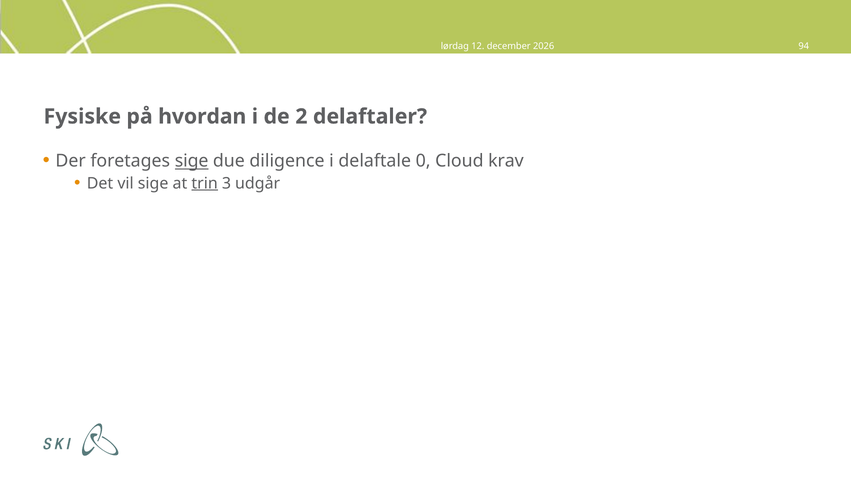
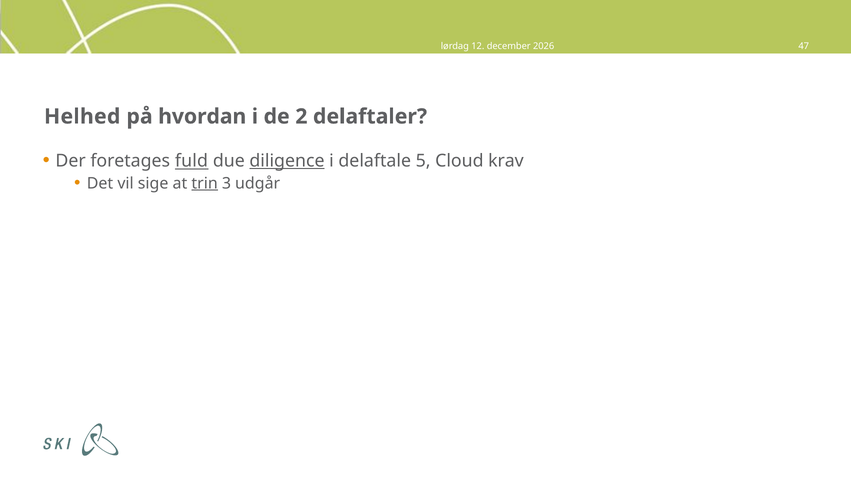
94: 94 -> 47
Fysiske: Fysiske -> Helhed
foretages sige: sige -> fuld
diligence underline: none -> present
0: 0 -> 5
